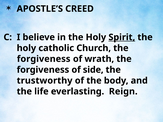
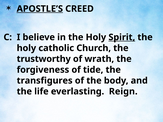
APOSTLE’S underline: none -> present
forgiveness at (44, 59): forgiveness -> trustworthy
side: side -> tide
trustworthy: trustworthy -> transfigures
